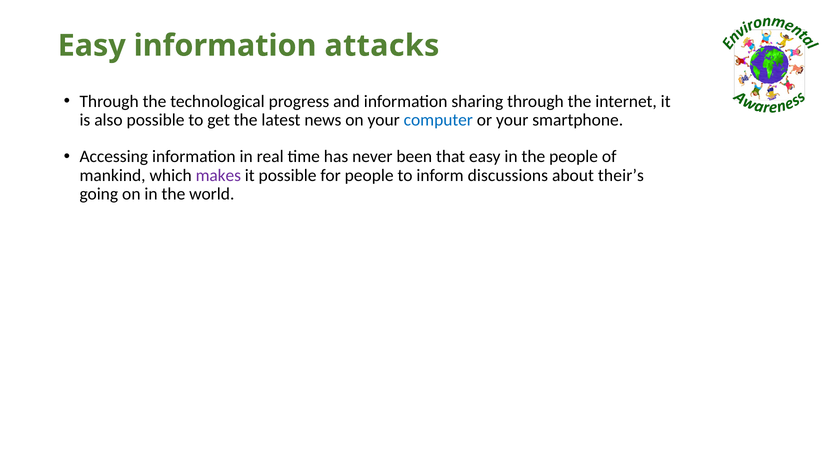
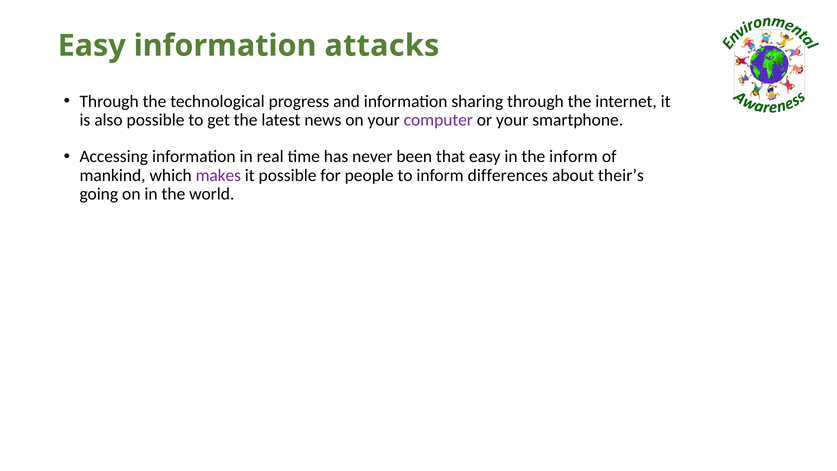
computer colour: blue -> purple
the people: people -> inform
discussions: discussions -> differences
